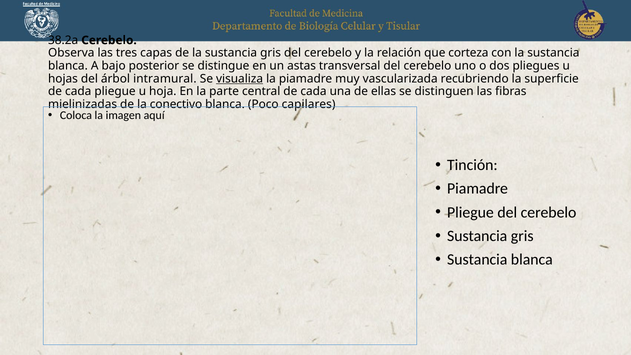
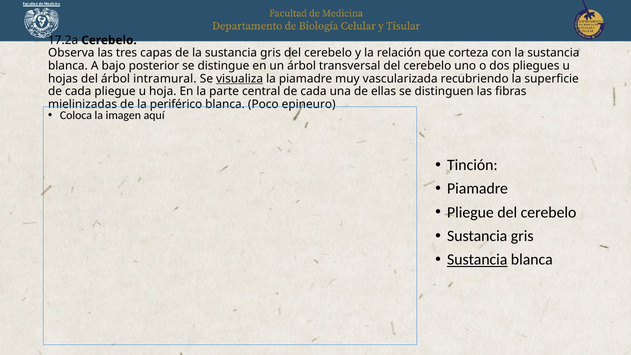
38.2a: 38.2a -> 17.2a
un astas: astas -> árbol
conectivo: conectivo -> periférico
capilares: capilares -> epineuro
Sustancia at (477, 260) underline: none -> present
